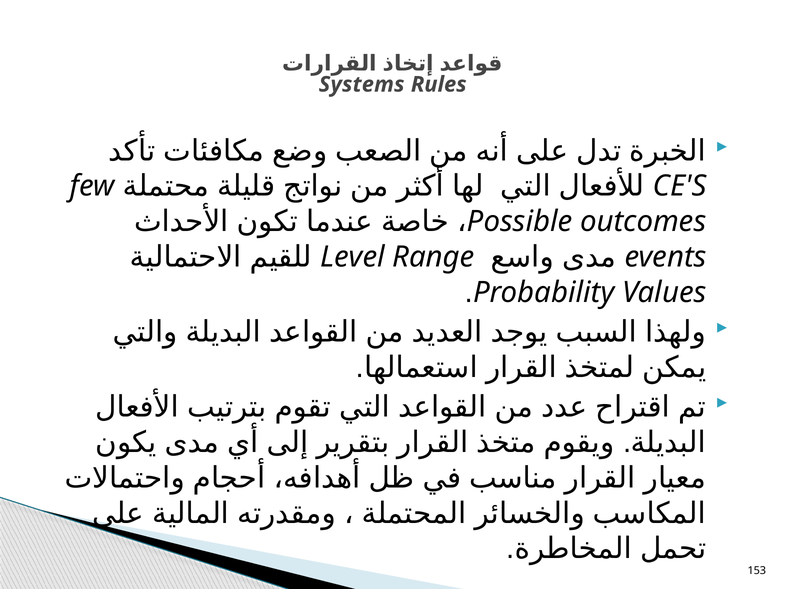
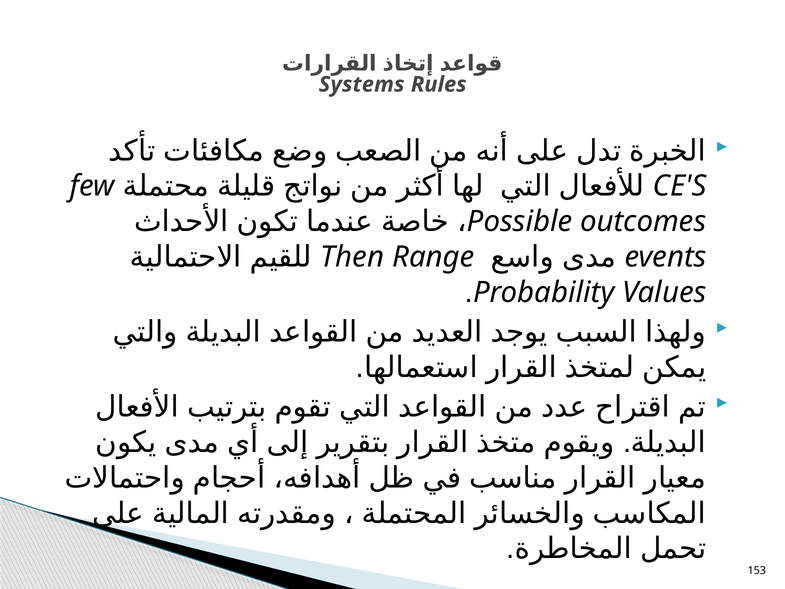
Level: Level -> Then
